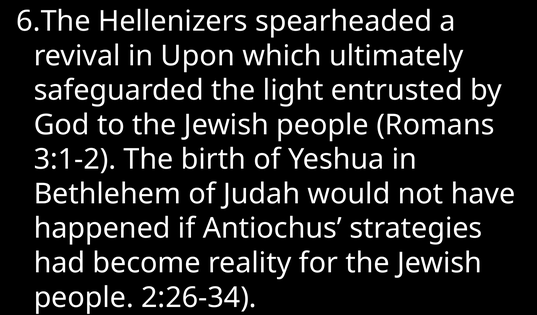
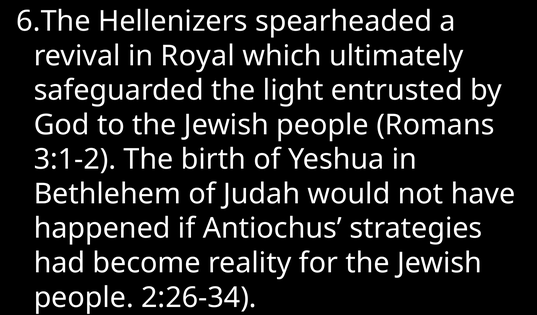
Upon: Upon -> Royal
